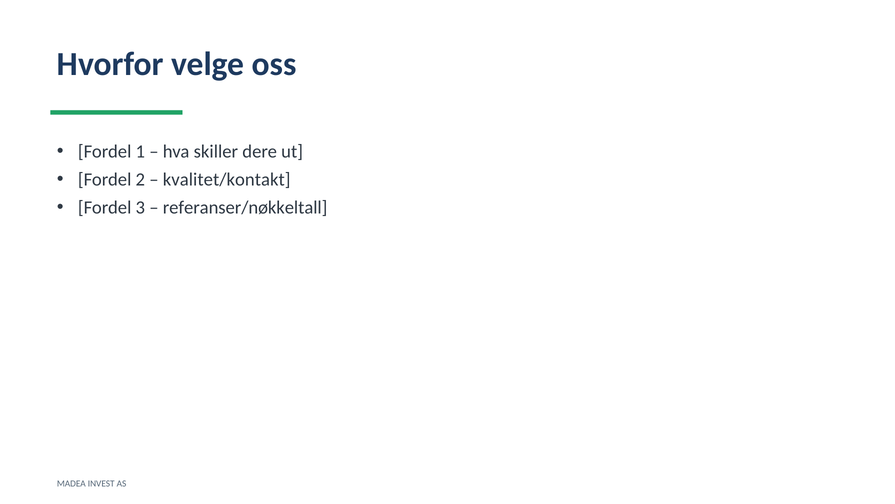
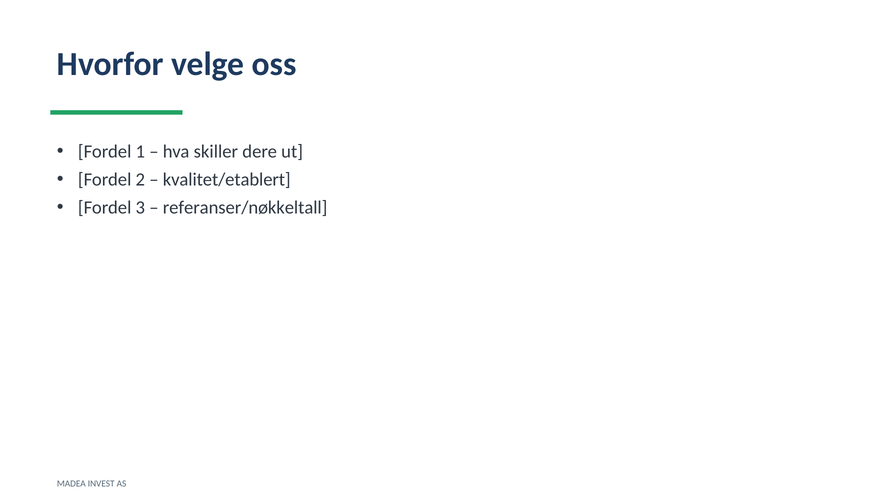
kvalitet/kontakt: kvalitet/kontakt -> kvalitet/etablert
